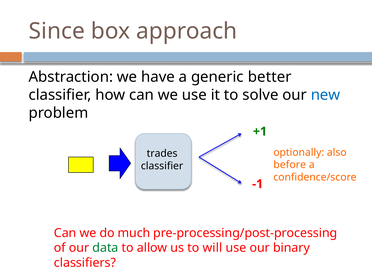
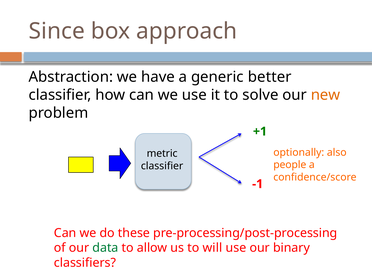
new colour: blue -> orange
trades: trades -> metric
before: before -> people
much: much -> these
